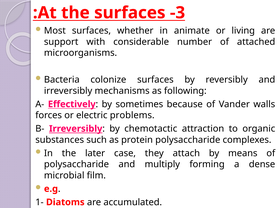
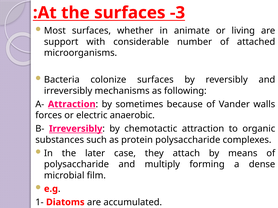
A- Effectively: Effectively -> Attraction
problems: problems -> anaerobic
